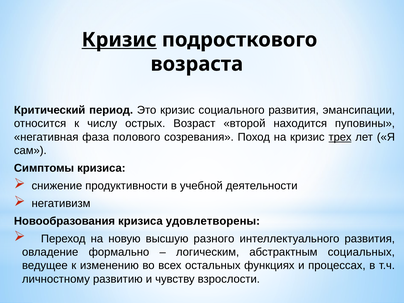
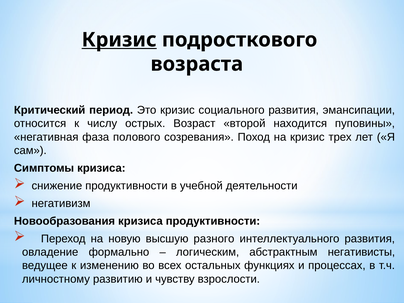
трех underline: present -> none
кризиса удовлетворены: удовлетворены -> продуктивности
социальных: социальных -> негативисты
